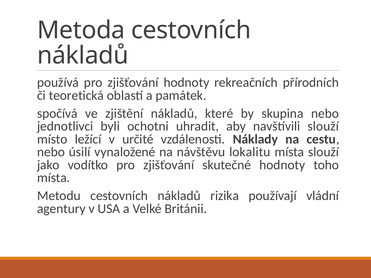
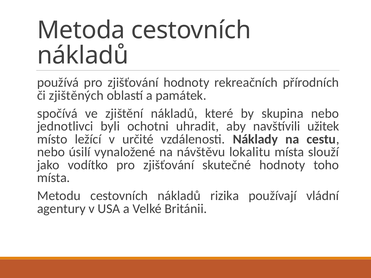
teoretická: teoretická -> zjištěných
navštívili slouží: slouží -> užitek
